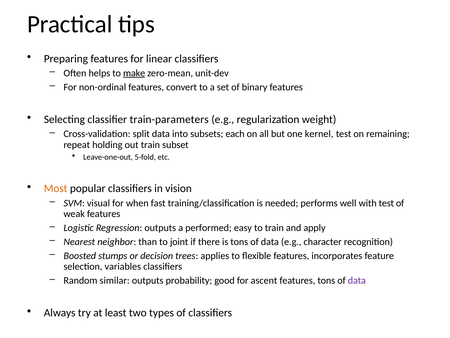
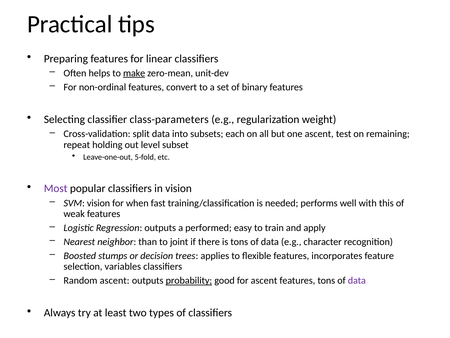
train-parameters: train-parameters -> class-parameters
one kernel: kernel -> ascent
out train: train -> level
Most colour: orange -> purple
SVM visual: visual -> vision
with test: test -> this
Random similar: similar -> ascent
probability underline: none -> present
